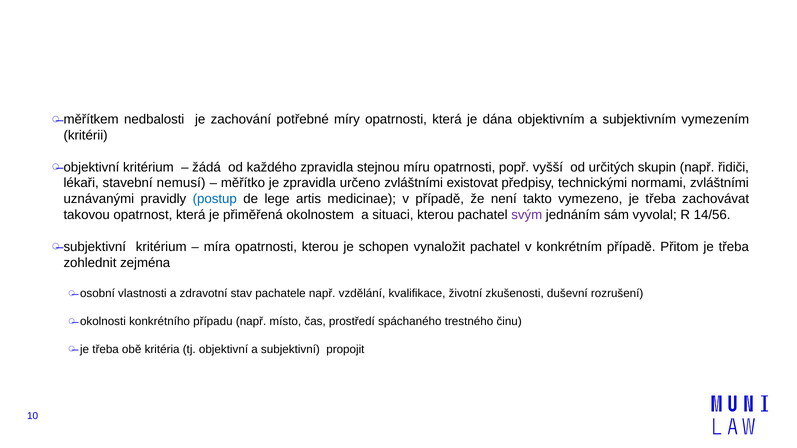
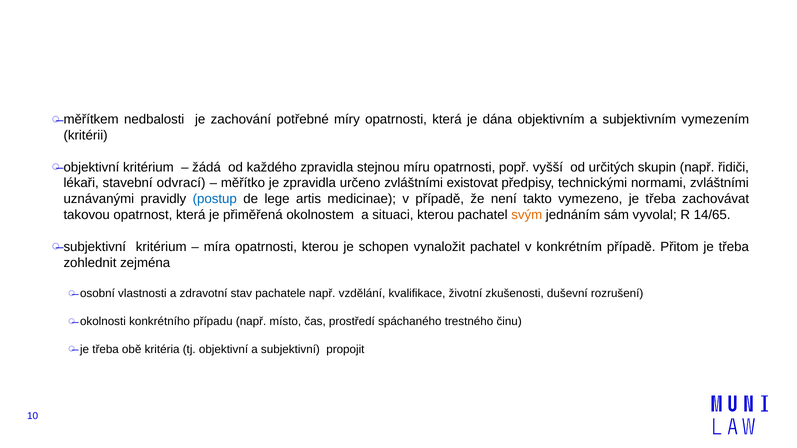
nemusí: nemusí -> odvrací
svým colour: purple -> orange
14/56: 14/56 -> 14/65
